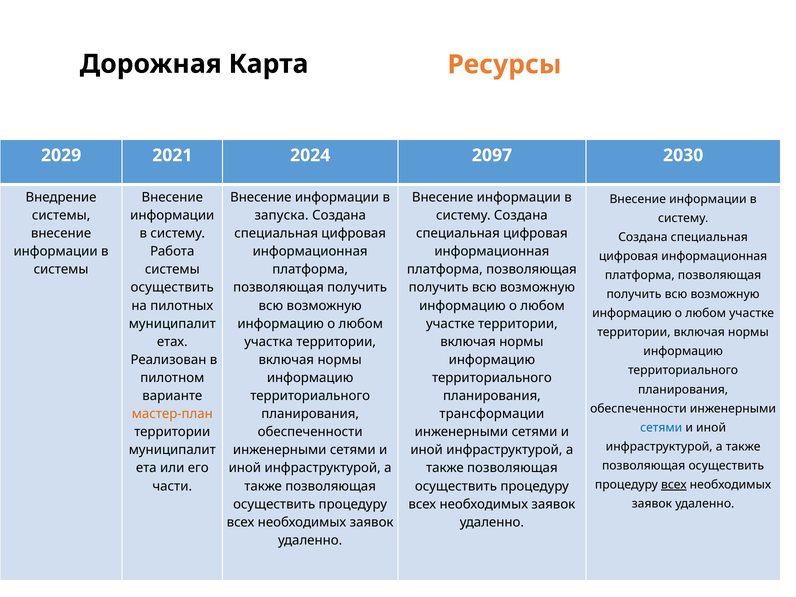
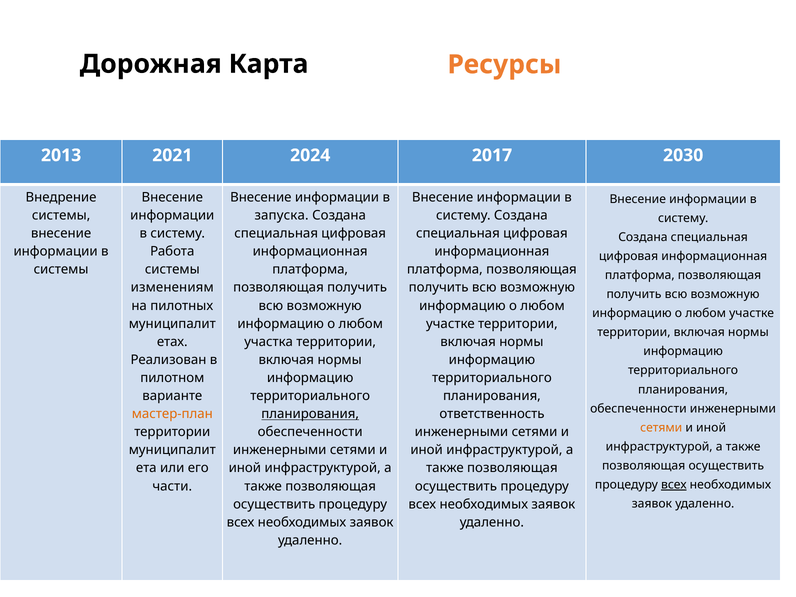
2029: 2029 -> 2013
2097: 2097 -> 2017
осуществить at (172, 288): осуществить -> изменениям
планирования at (310, 414) underline: none -> present
трансформации: трансформации -> ответственность
сетями at (661, 428) colour: blue -> orange
